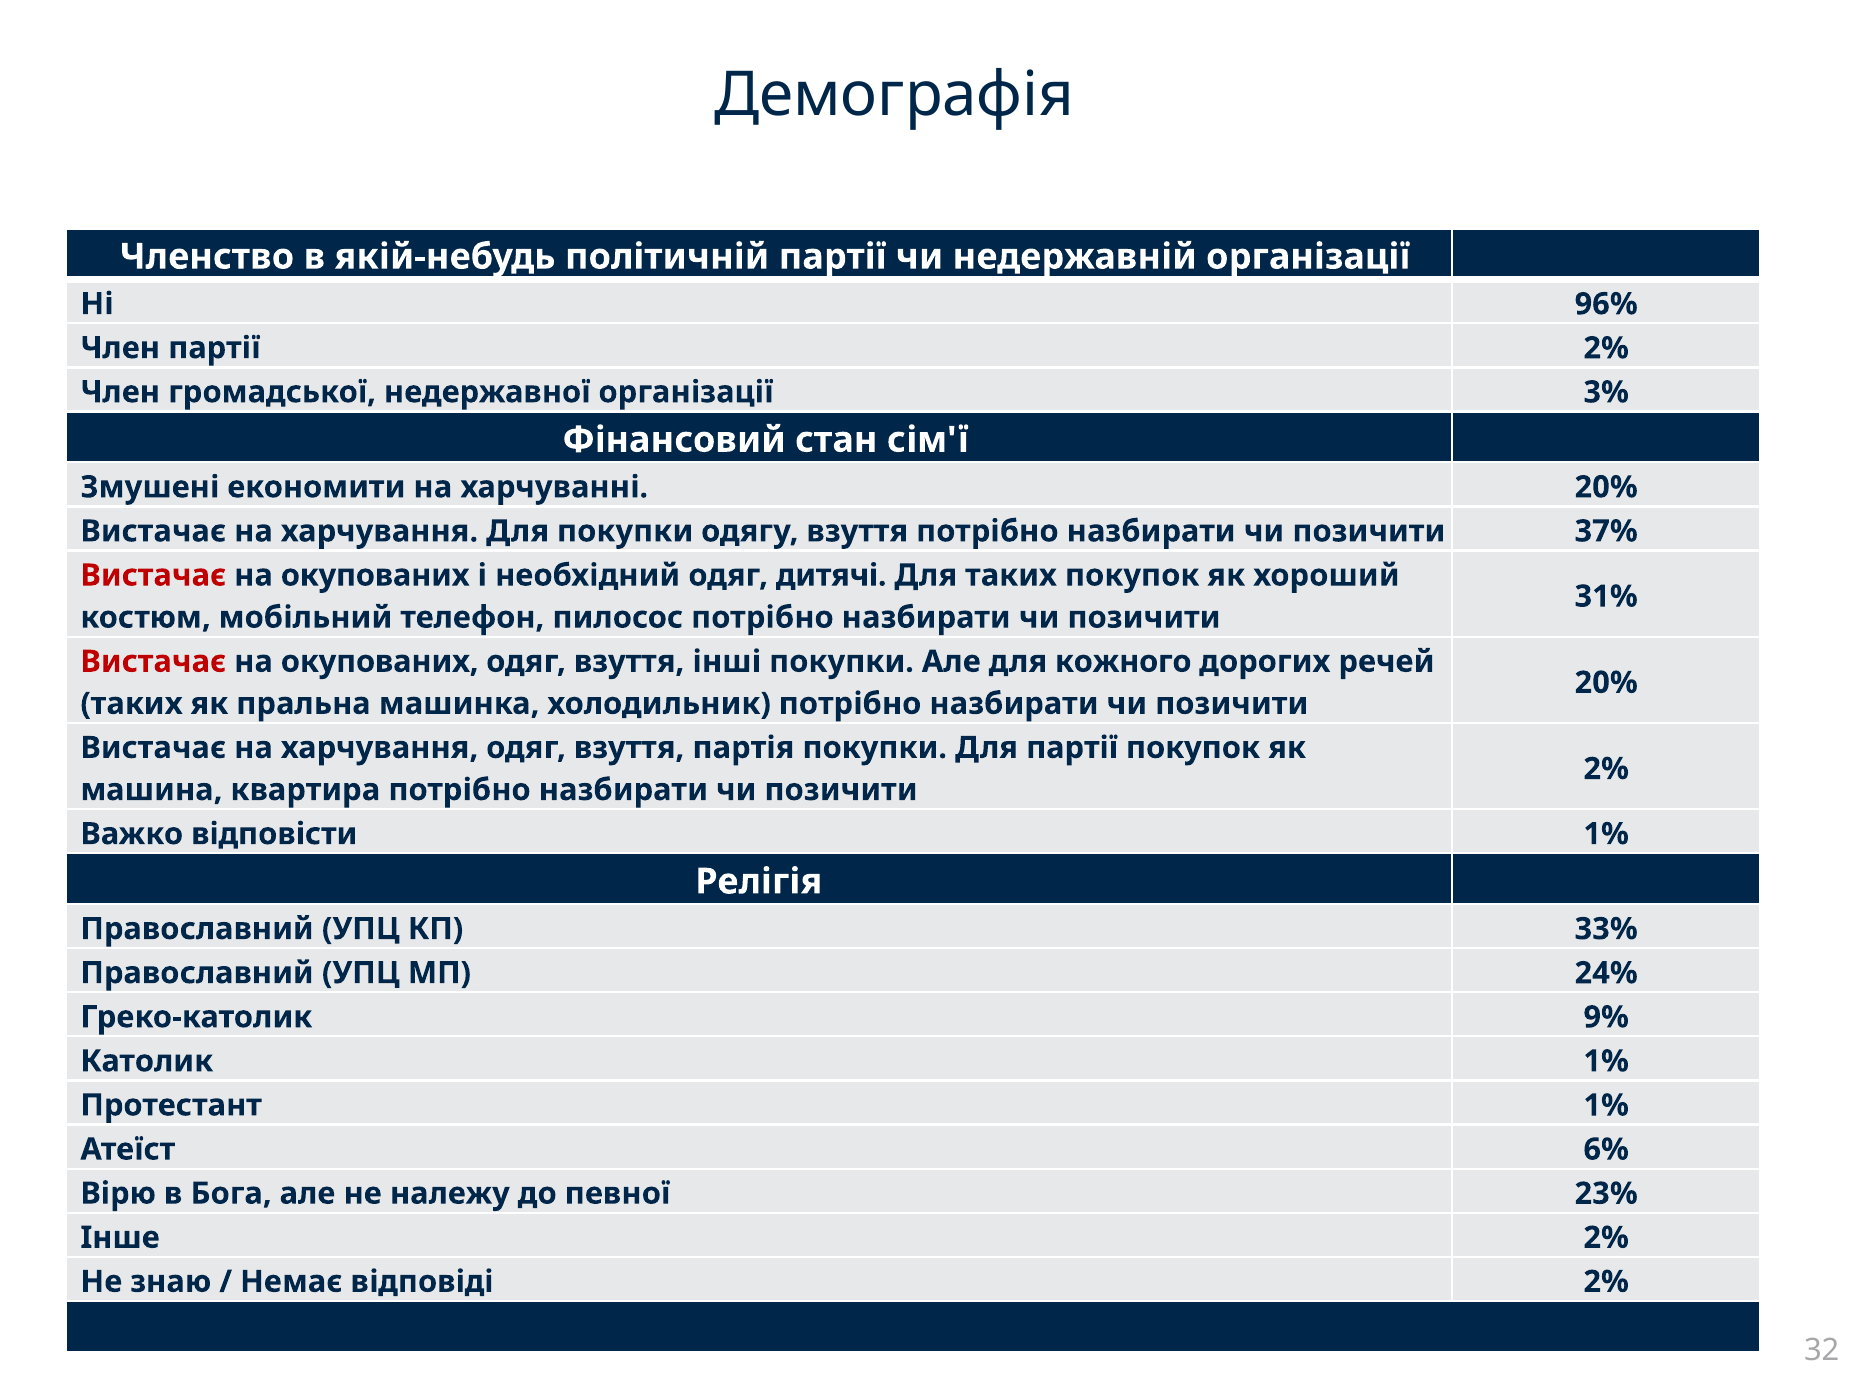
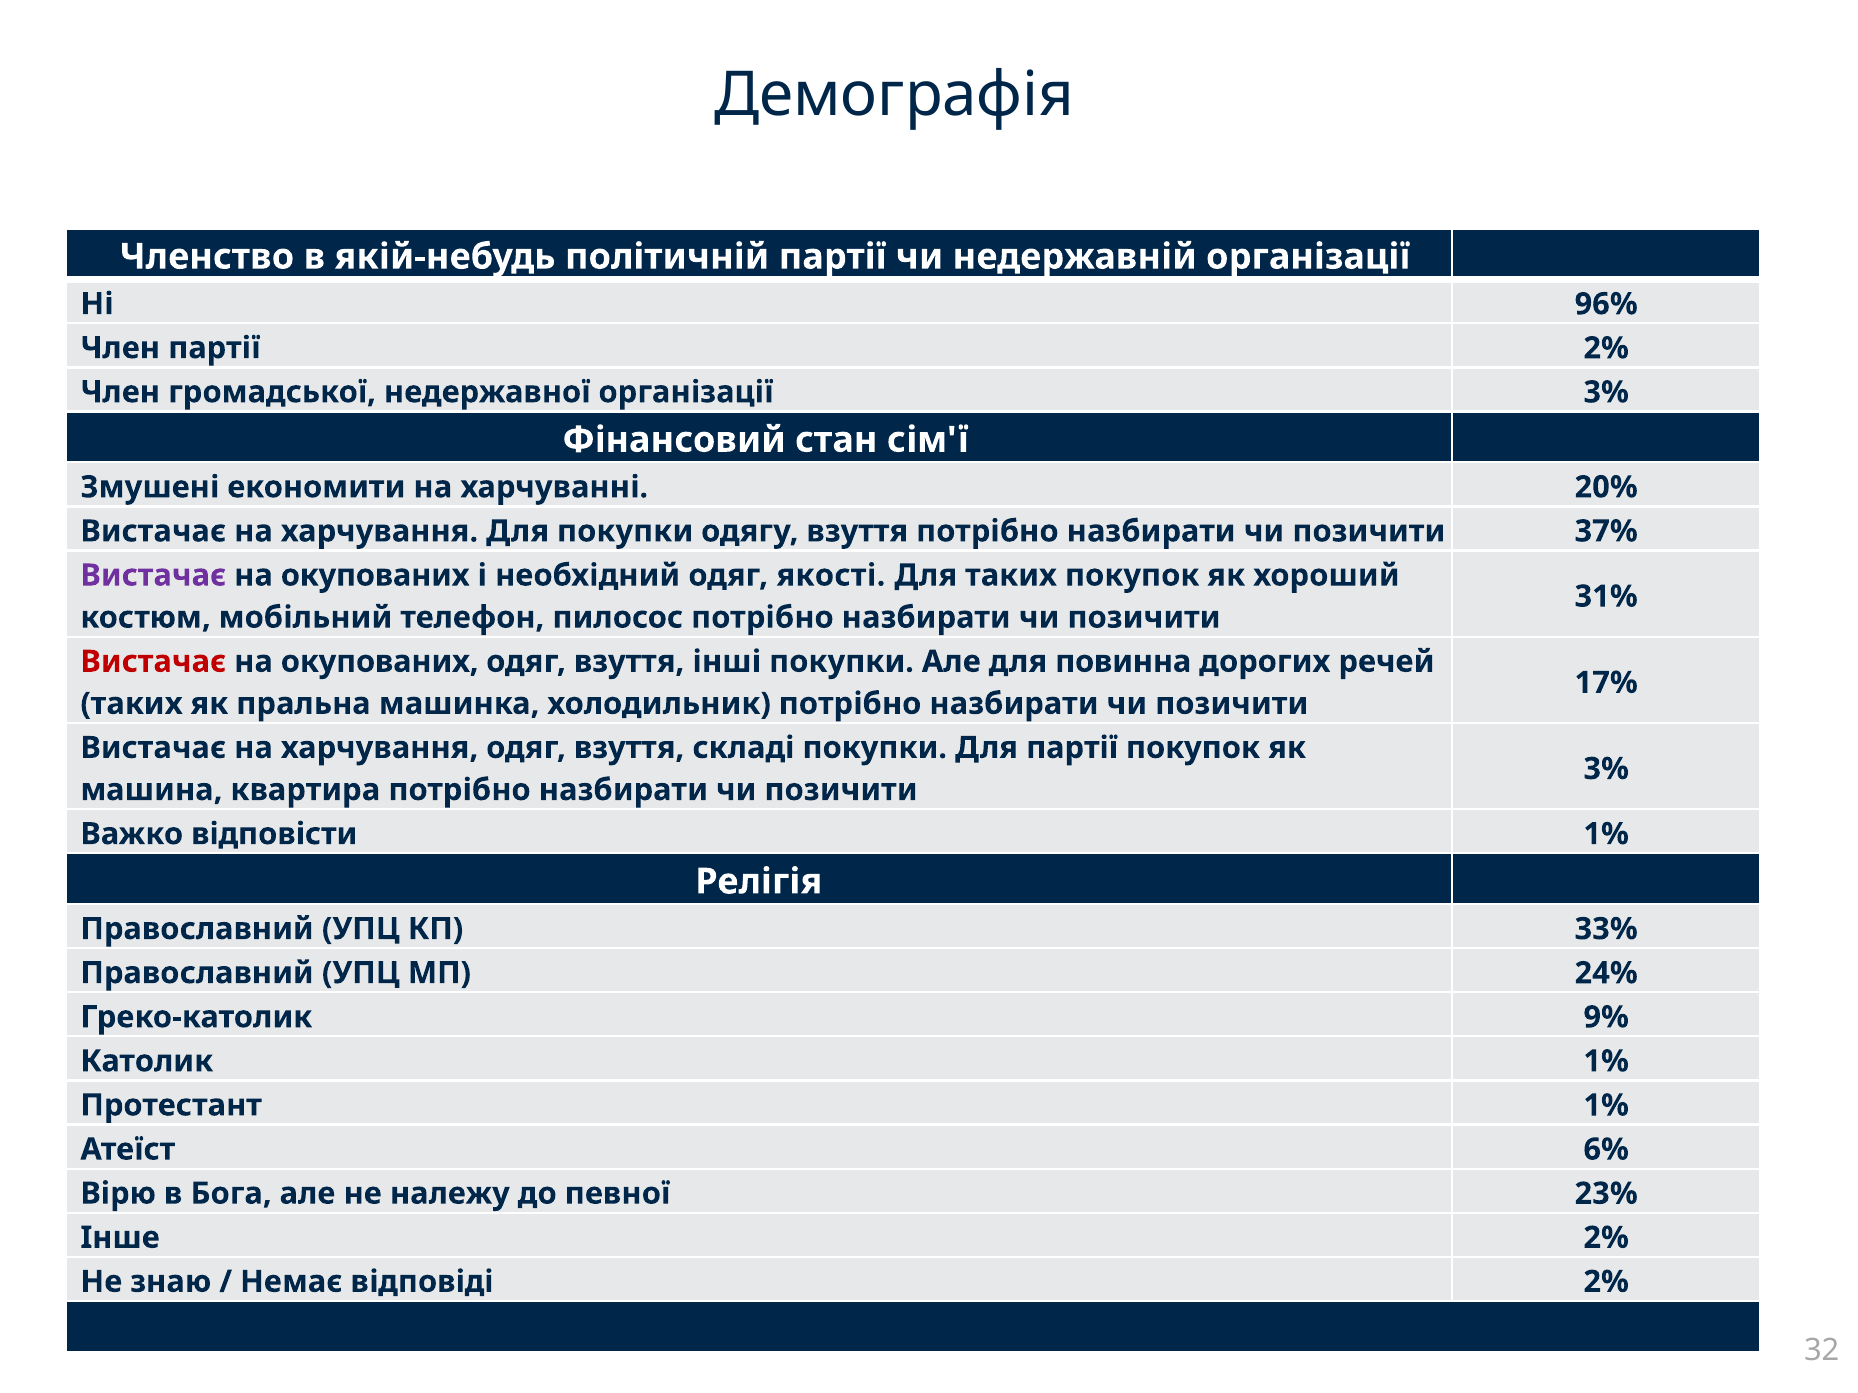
Вистачає at (153, 576) colour: red -> purple
дитячi: дитячi -> якості
кожного: кожного -> повинна
20% at (1606, 683): 20% -> 17%
партiя: партiя -> складi
2% at (1606, 769): 2% -> 3%
